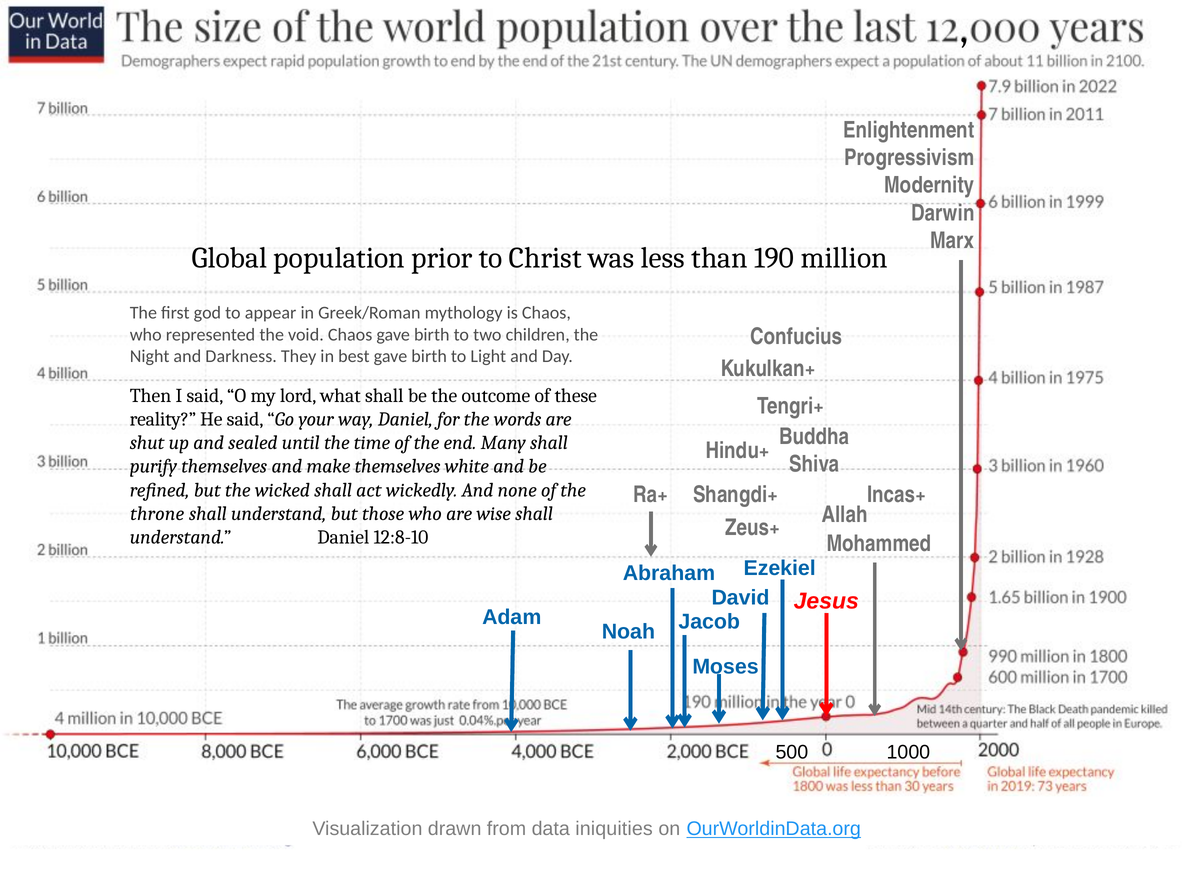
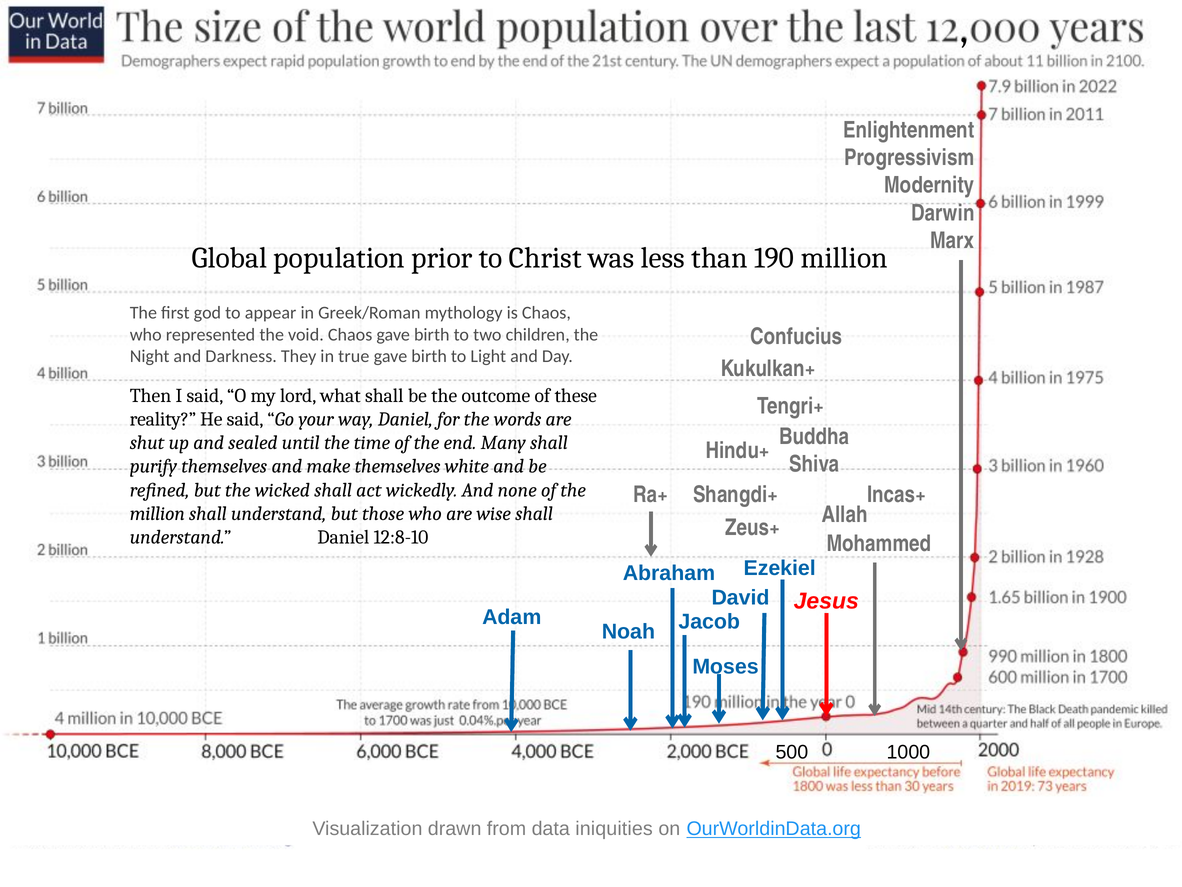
best: best -> true
throne at (157, 513): throne -> million
